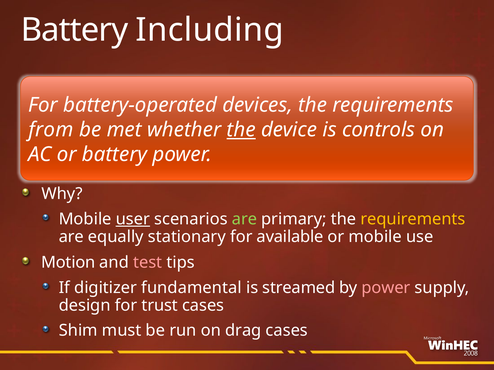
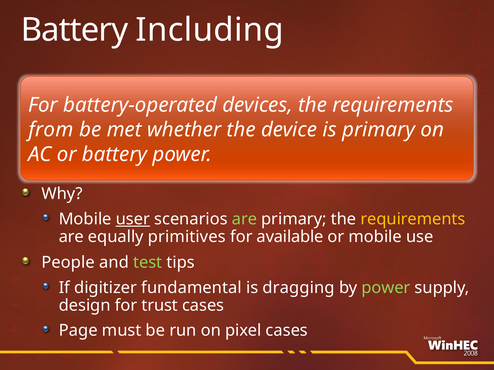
the at (241, 130) underline: present -> none
is controls: controls -> primary
stationary: stationary -> primitives
Motion: Motion -> People
test colour: pink -> light green
streamed: streamed -> dragging
power at (386, 288) colour: pink -> light green
Shim: Shim -> Page
drag: drag -> pixel
